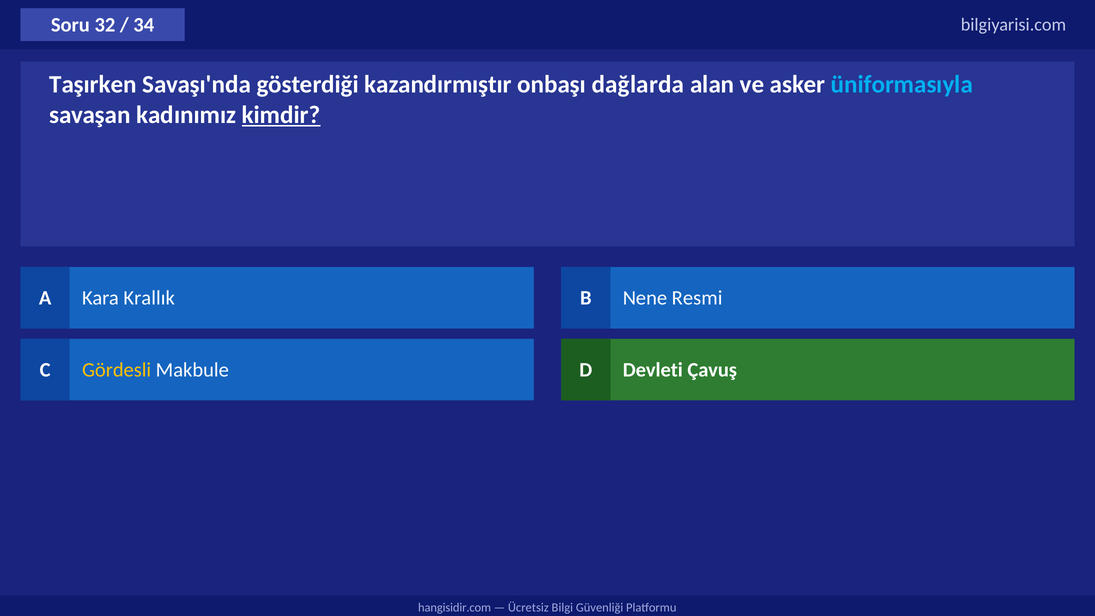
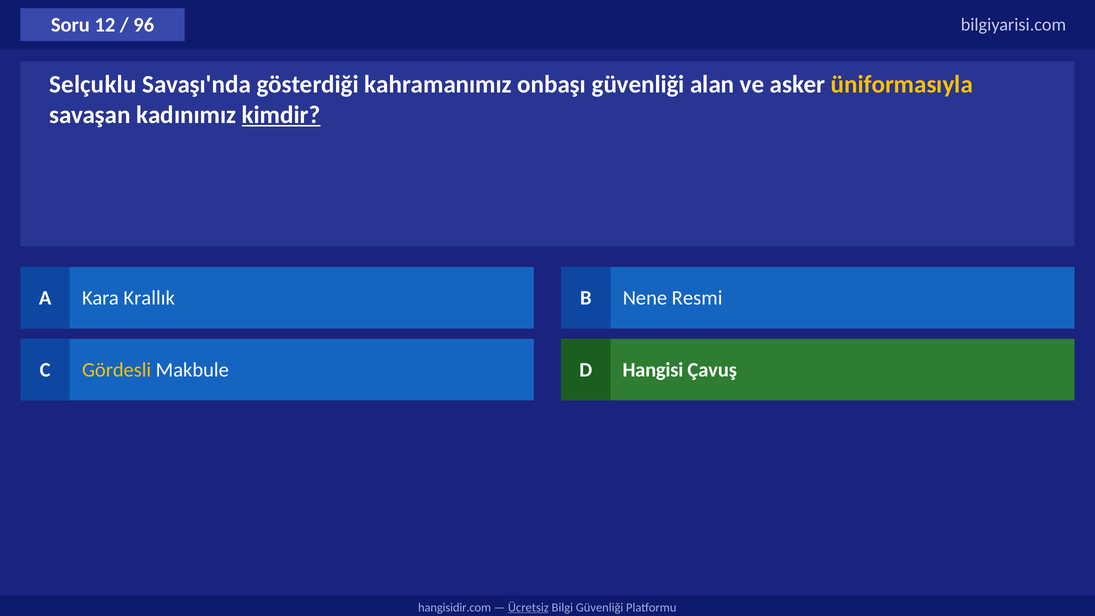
32: 32 -> 12
34: 34 -> 96
Taşırken: Taşırken -> Selçuklu
kazandırmıştır: kazandırmıştır -> kahramanımız
onbaşı dağlarda: dağlarda -> güvenliği
üniformasıyla colour: light blue -> yellow
Devleti: Devleti -> Hangisi
Ücretsiz underline: none -> present
